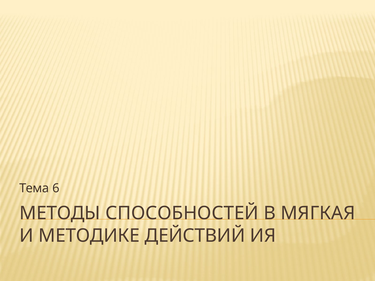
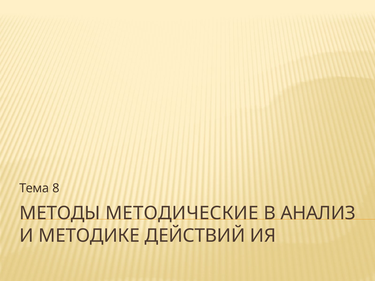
6: 6 -> 8
СПОСОБНОСТЕЙ: СПОСОБНОСТЕЙ -> МЕТОДИЧЕСКИЕ
МЯГКАЯ: МЯГКАЯ -> АНАЛИЗ
